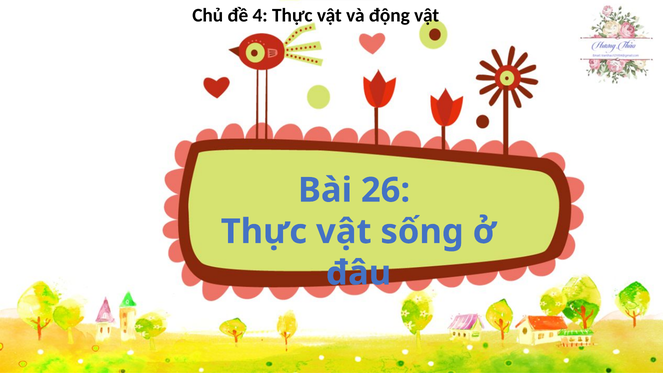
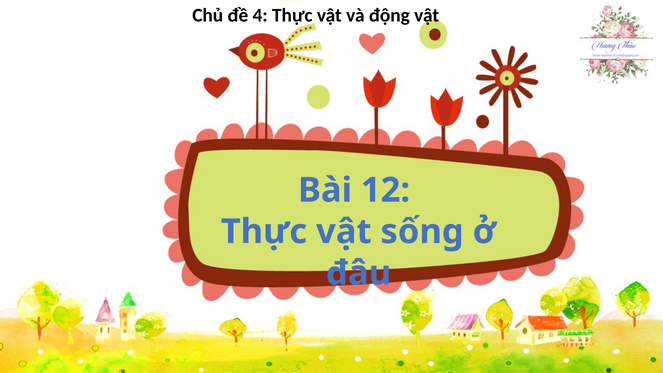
26: 26 -> 12
